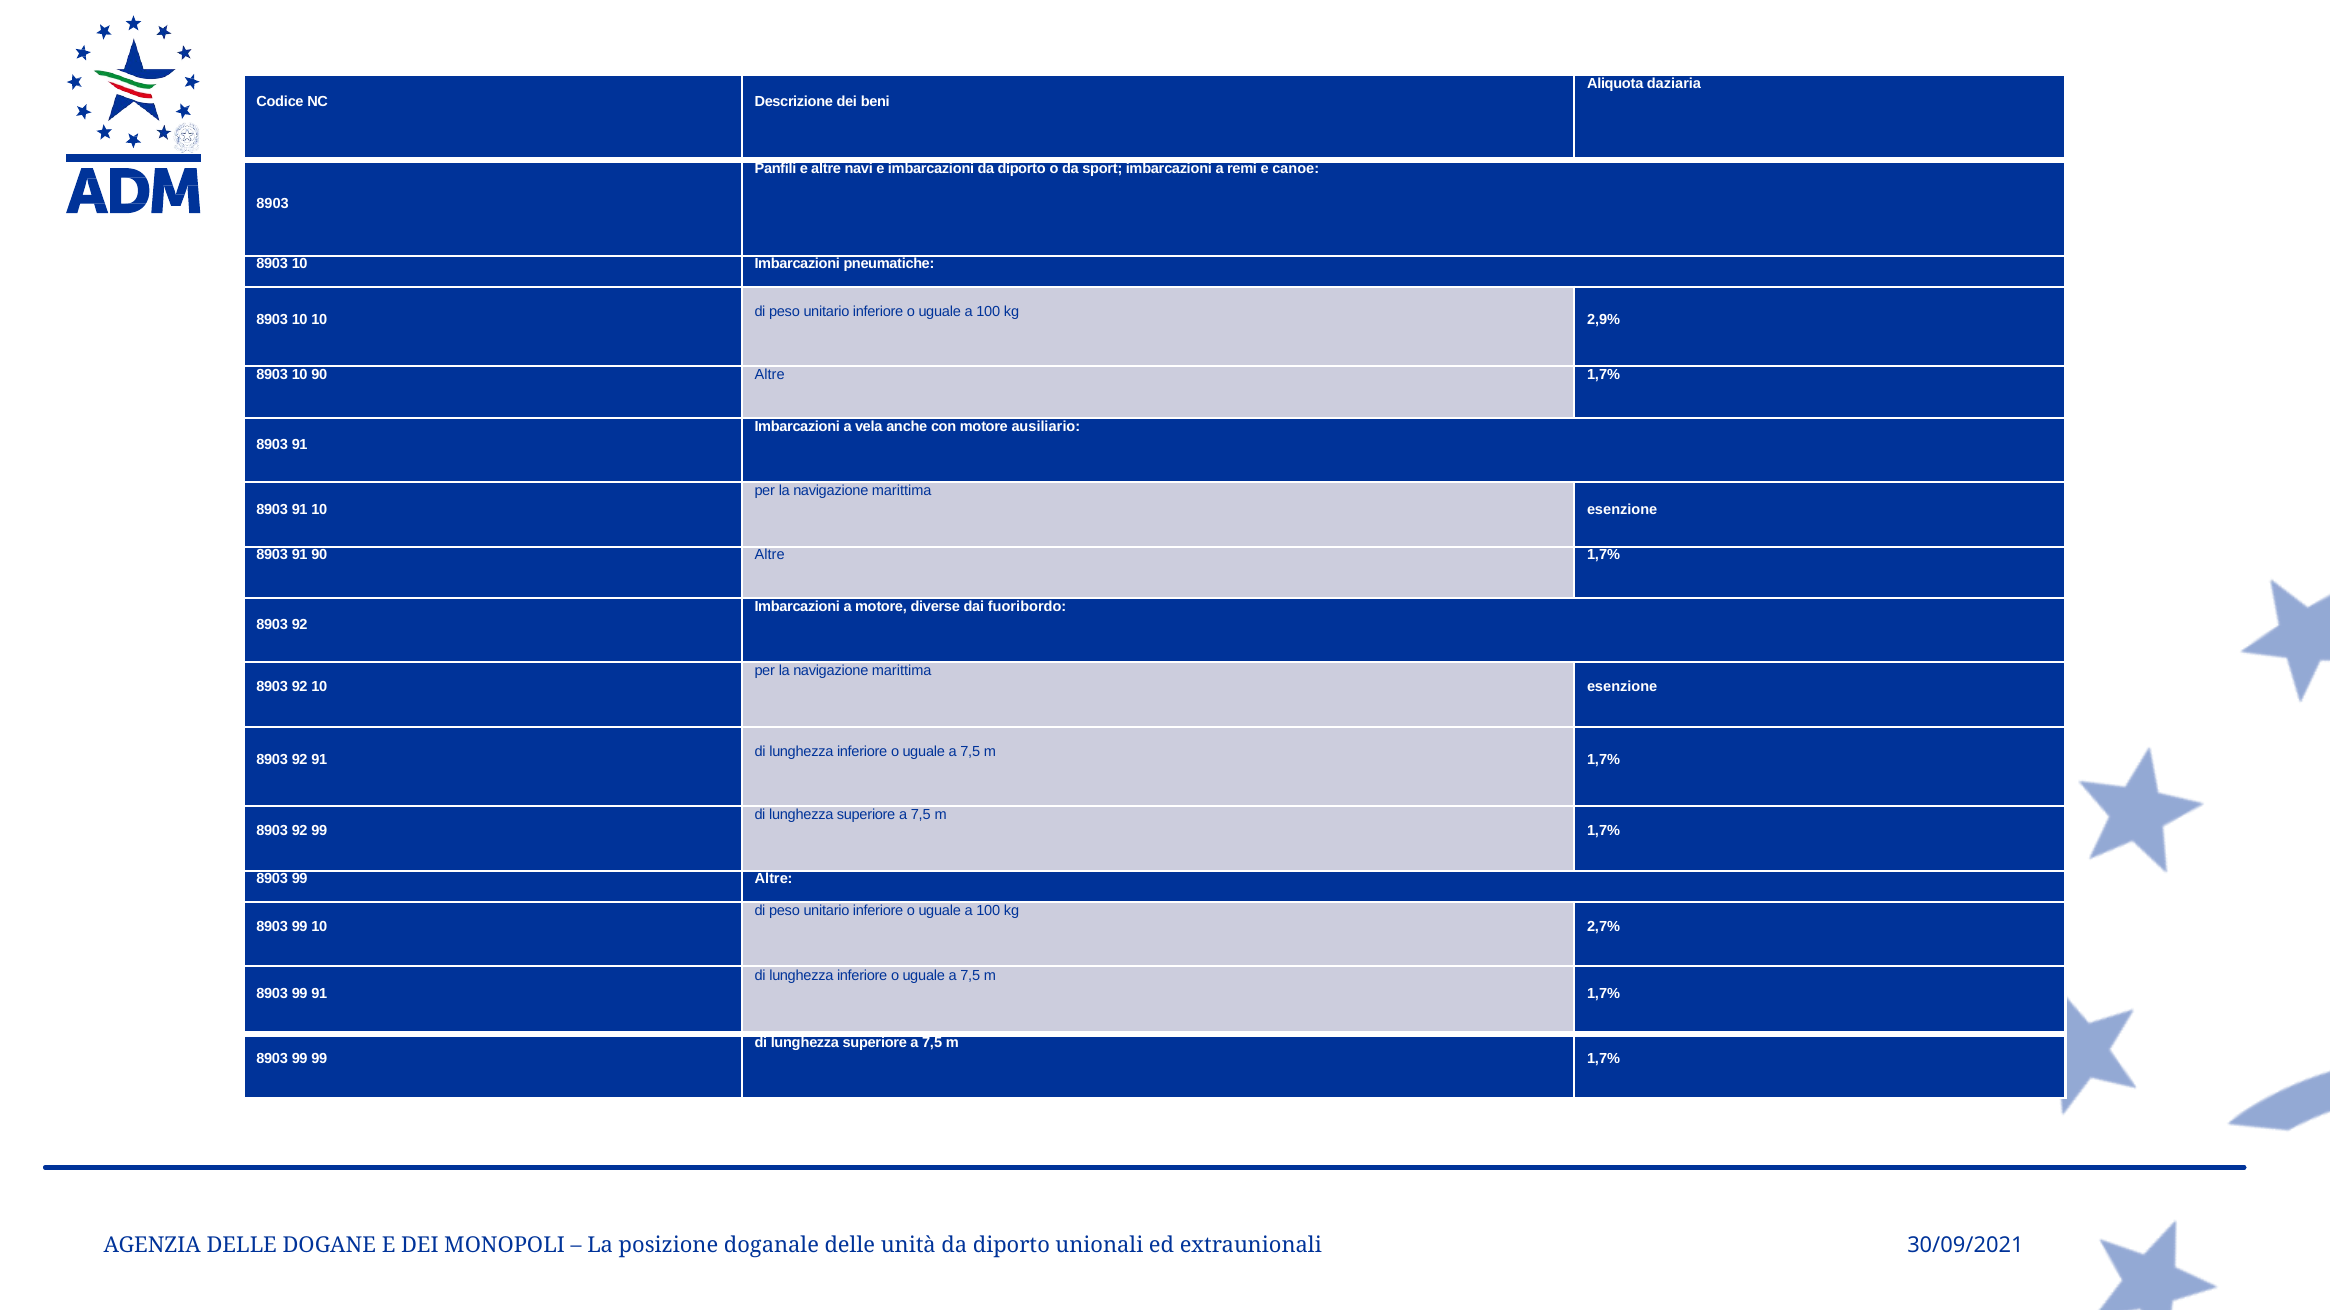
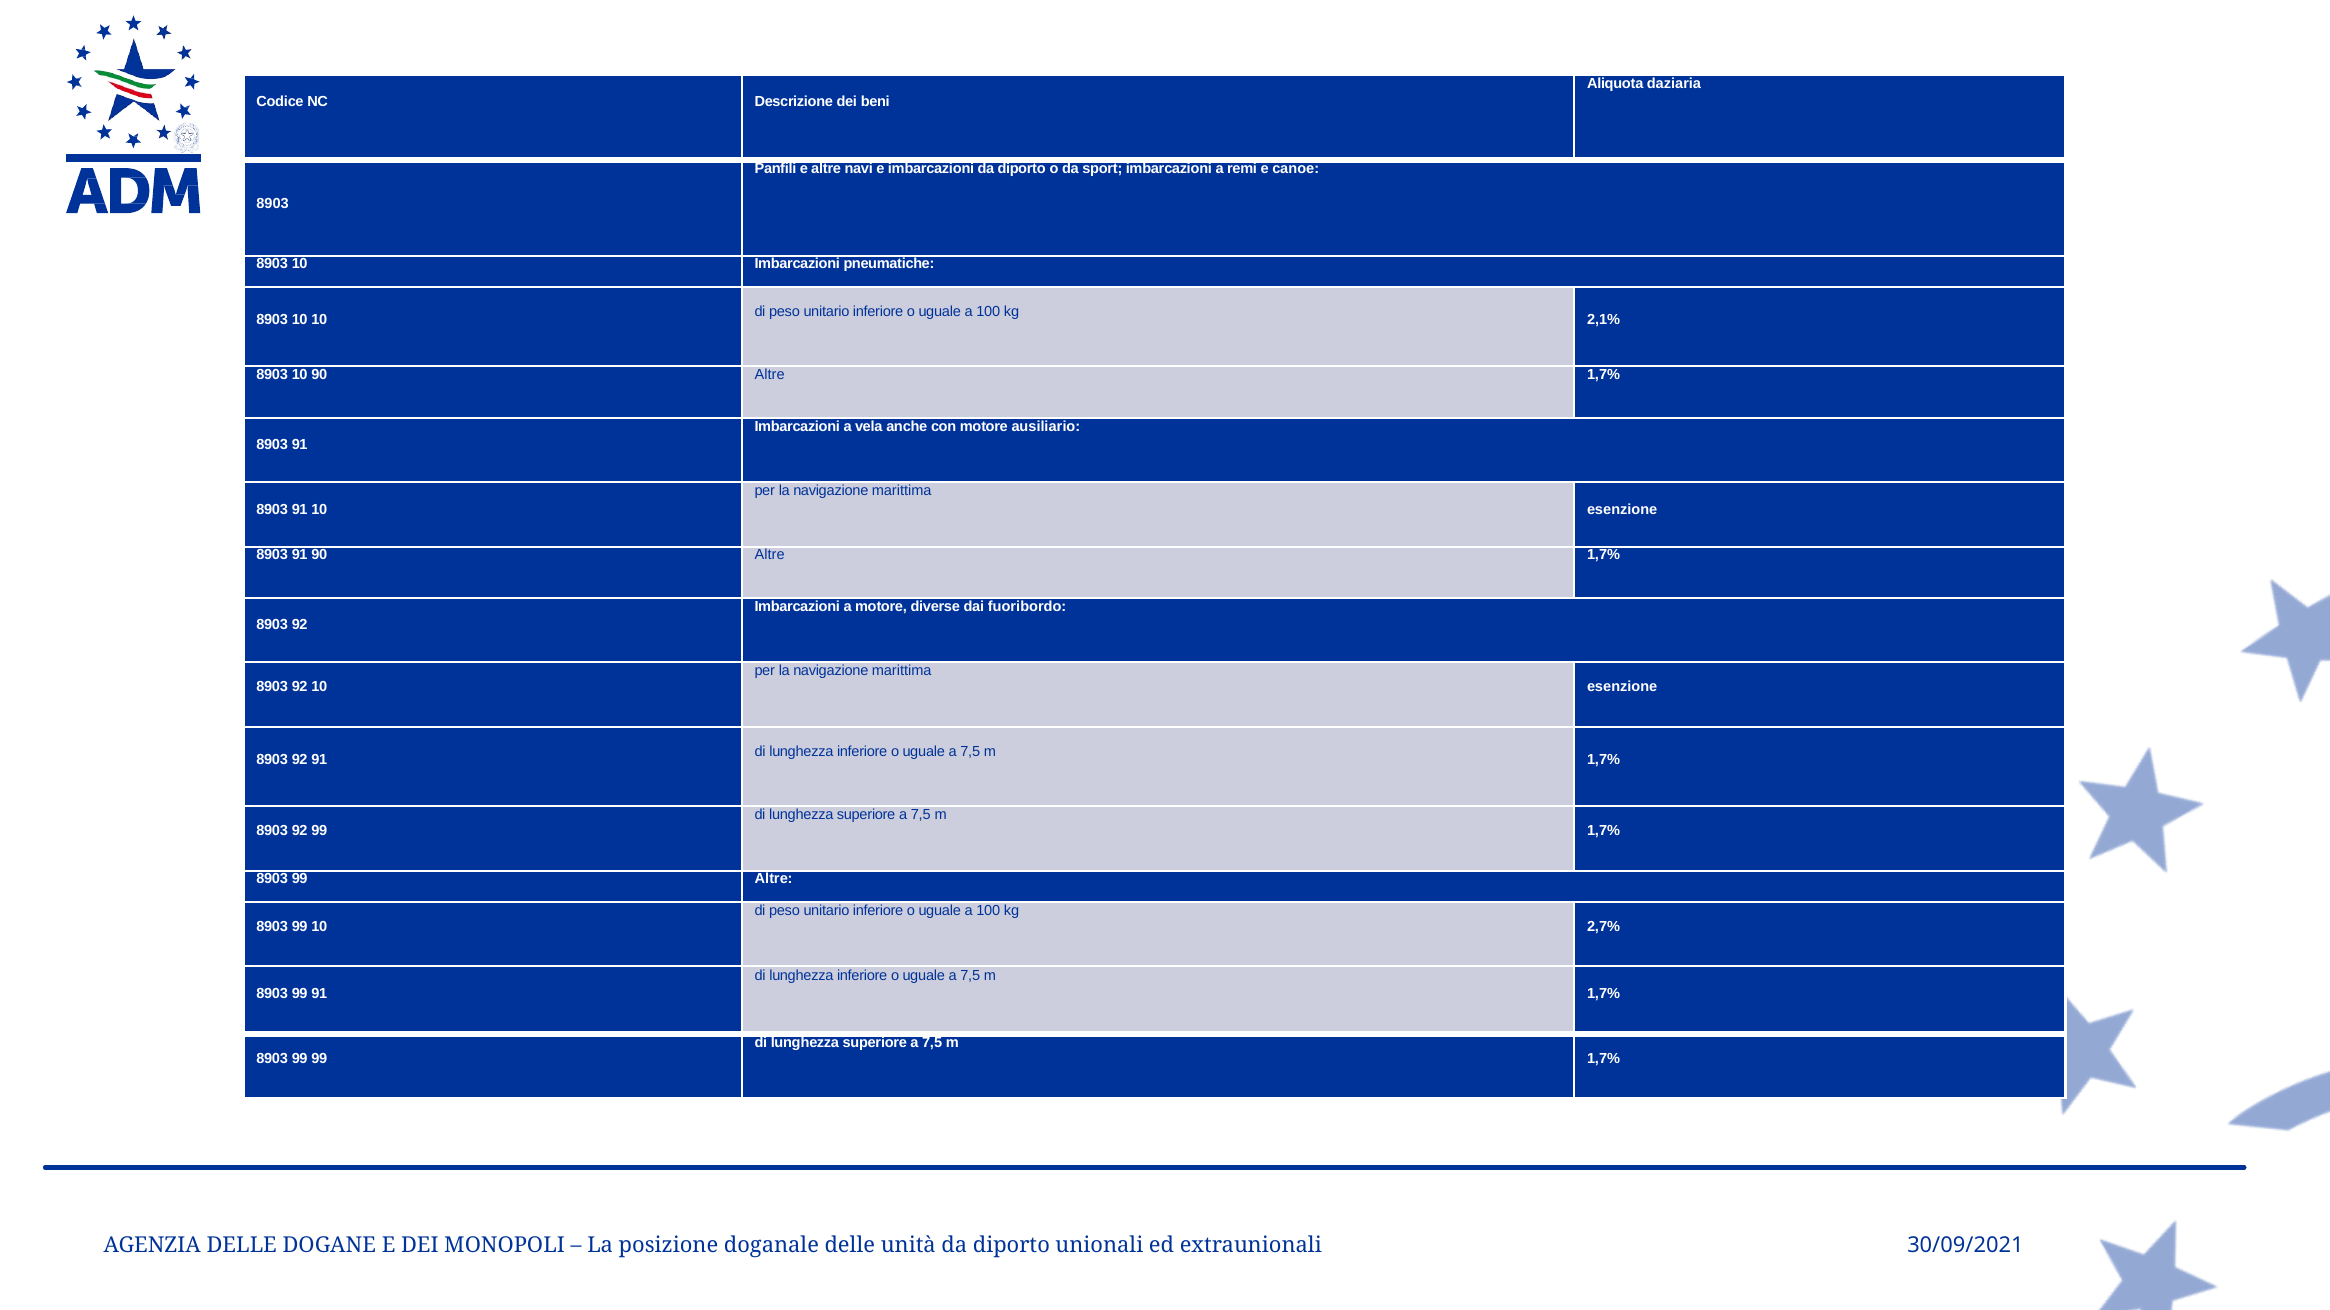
2,9%: 2,9% -> 2,1%
